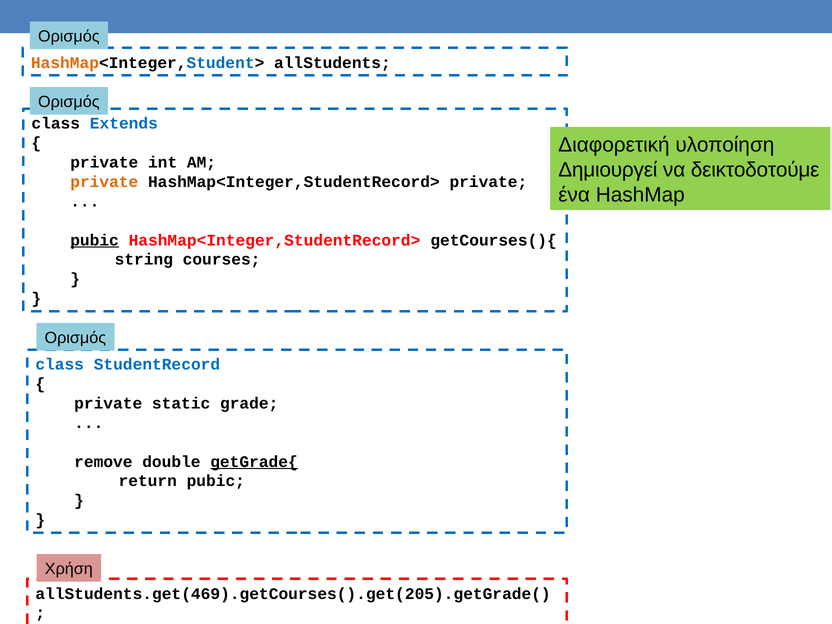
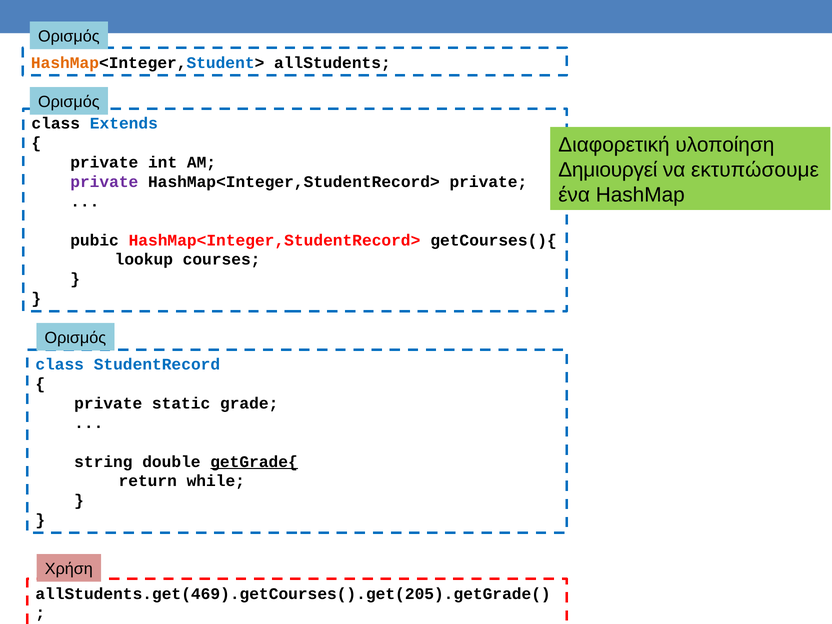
δεικτοδοτούμε: δεικτοδοτούμε -> εκτυπώσουμε
private at (104, 182) colour: orange -> purple
pubic at (95, 240) underline: present -> none
string: string -> lookup
remove: remove -> string
return pubic: pubic -> while
